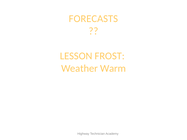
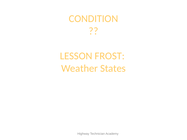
FORECASTS: FORECASTS -> CONDITION
Warm: Warm -> States
